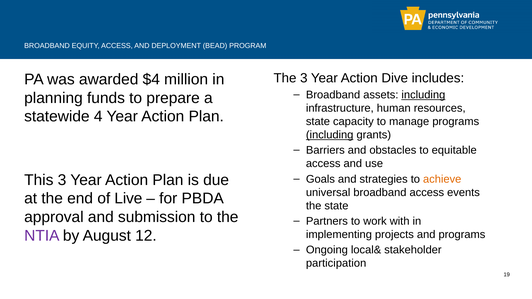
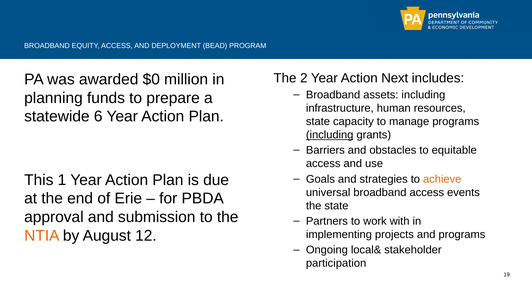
$4: $4 -> $0
The 3: 3 -> 2
Dive: Dive -> Next
including at (423, 95) underline: present -> none
4: 4 -> 6
This 3: 3 -> 1
Live: Live -> Erie
NTIA colour: purple -> orange
